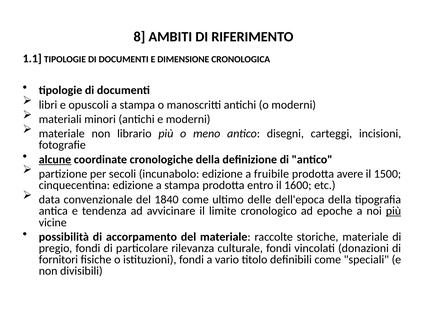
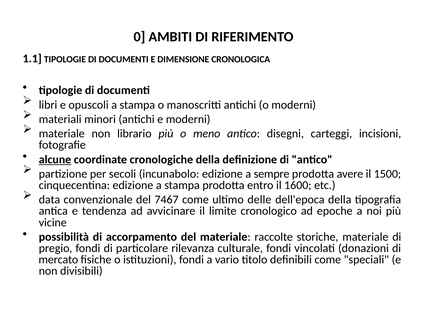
8: 8 -> 0
fruibile: fruibile -> sempre
1840: 1840 -> 7467
più at (393, 211) underline: present -> none
fornitori: fornitori -> mercato
